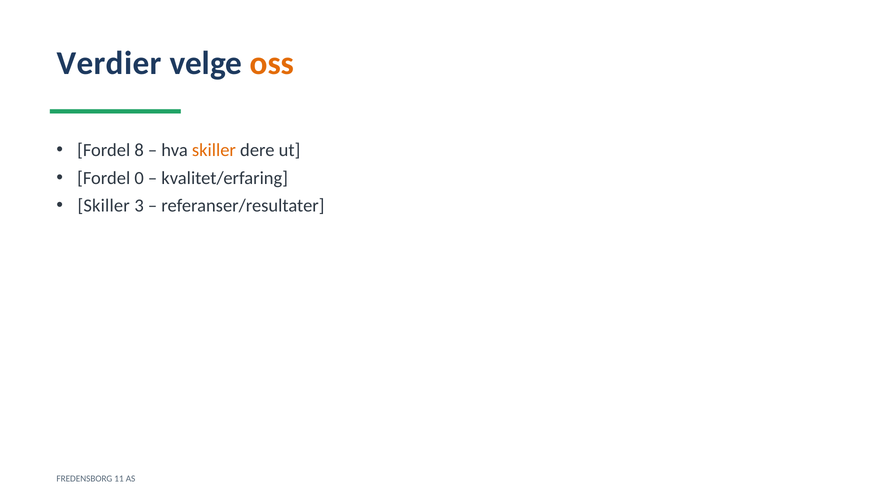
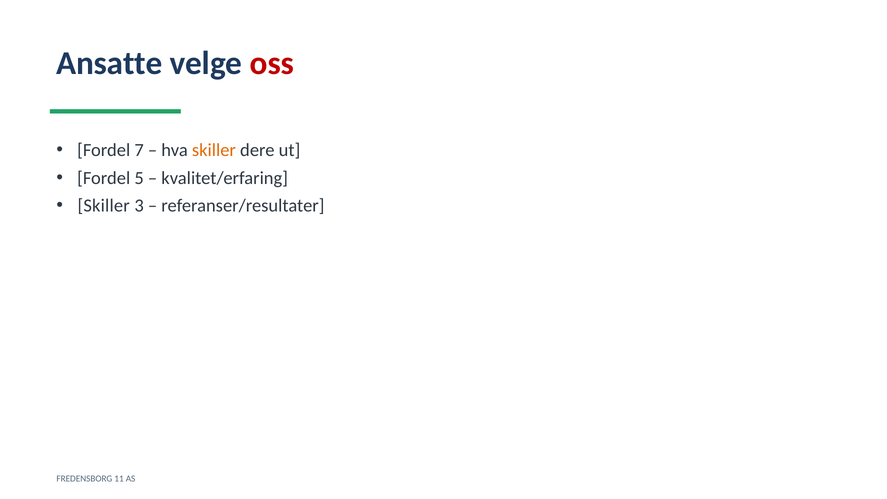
Verdier: Verdier -> Ansatte
oss colour: orange -> red
8: 8 -> 7
0: 0 -> 5
